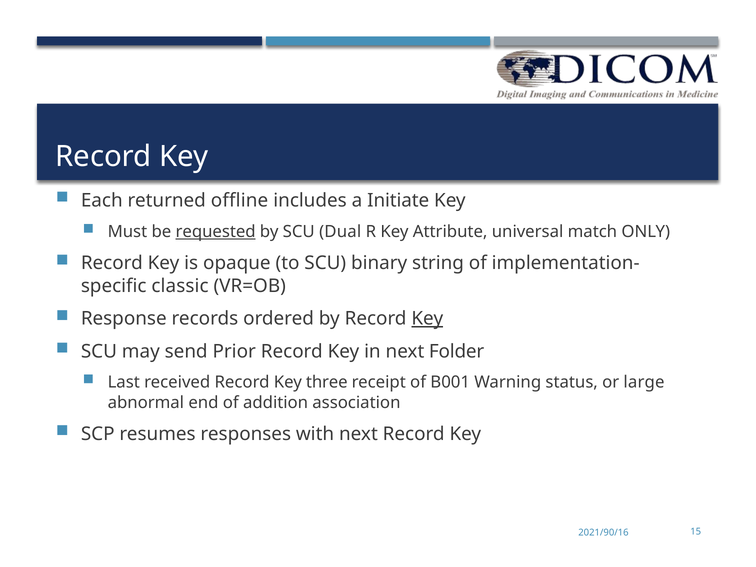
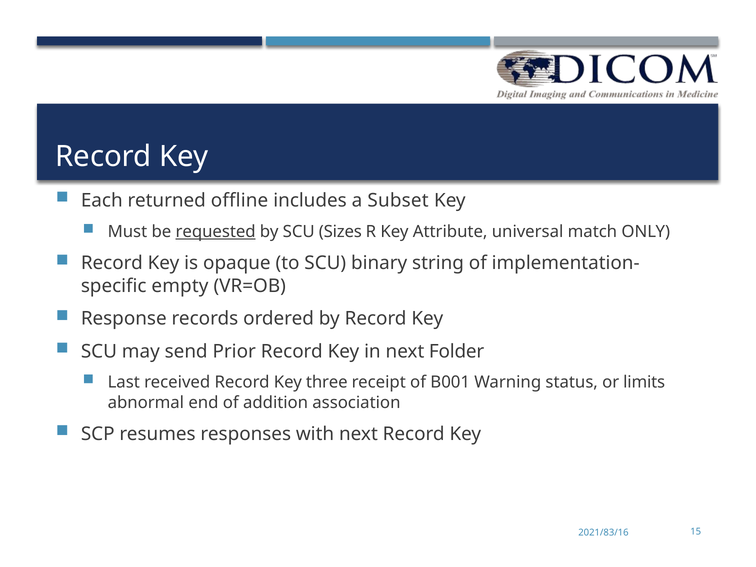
Initiate: Initiate -> Subset
Dual: Dual -> Sizes
classic: classic -> empty
Key at (427, 319) underline: present -> none
large: large -> limits
2021/90/16: 2021/90/16 -> 2021/83/16
